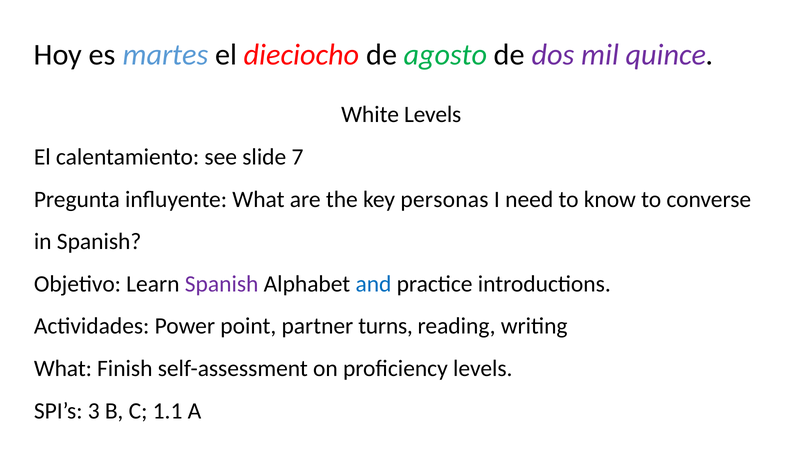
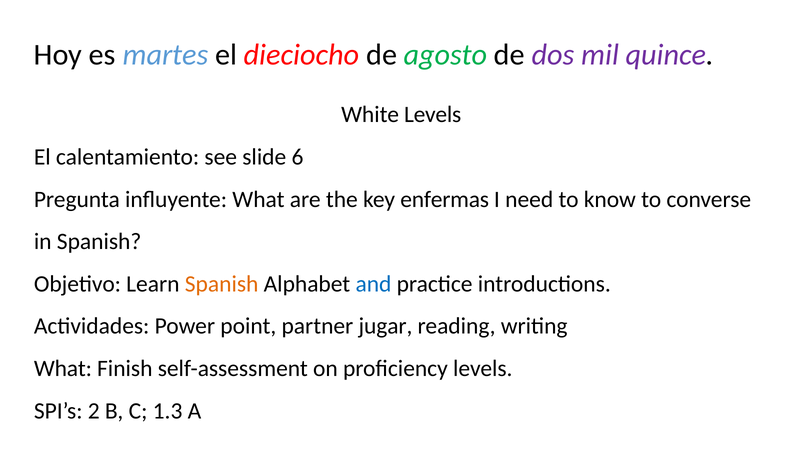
7: 7 -> 6
personas: personas -> enfermas
Spanish at (222, 284) colour: purple -> orange
turns: turns -> jugar
3: 3 -> 2
1.1: 1.1 -> 1.3
